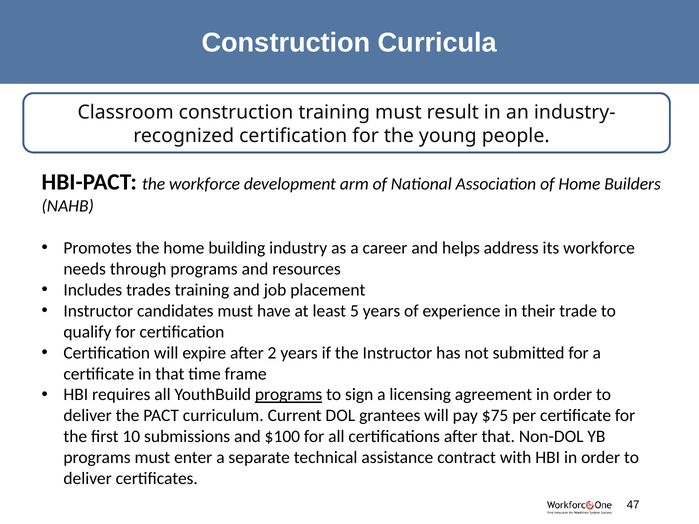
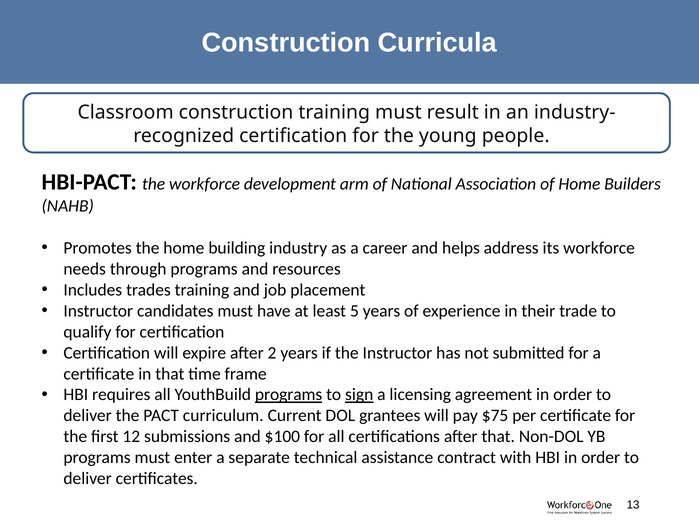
sign underline: none -> present
10: 10 -> 12
47: 47 -> 13
